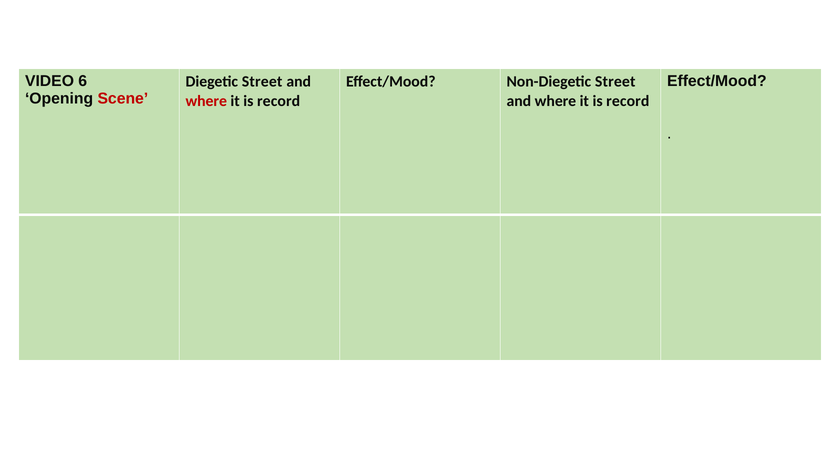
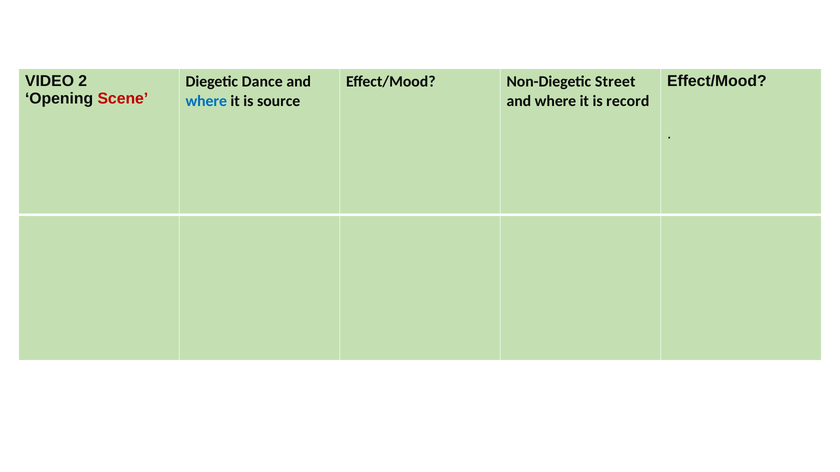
6: 6 -> 2
Diegetic Street: Street -> Dance
where at (206, 101) colour: red -> blue
record at (279, 101): record -> source
